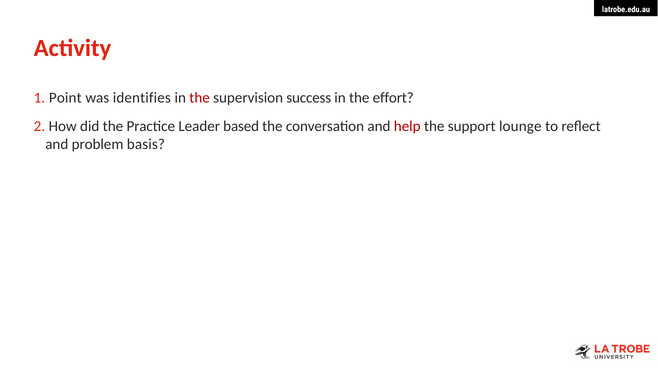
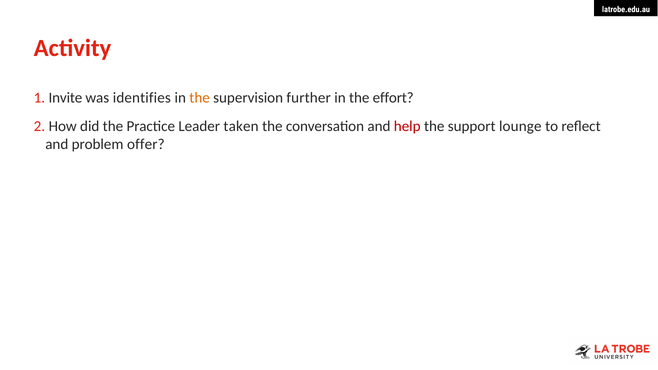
Point: Point -> Invite
the at (200, 98) colour: red -> orange
success: success -> further
based: based -> taken
basis: basis -> offer
